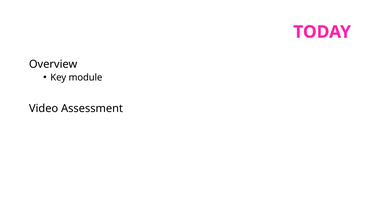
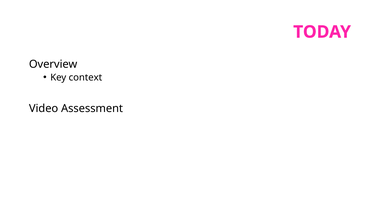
module: module -> context
